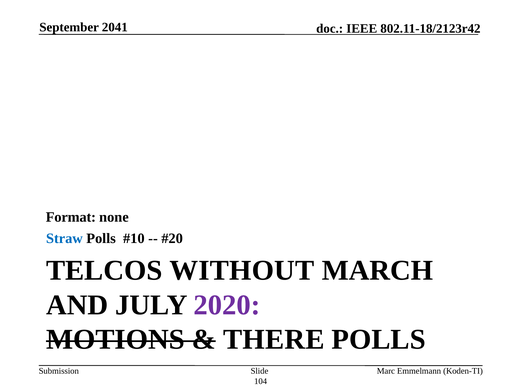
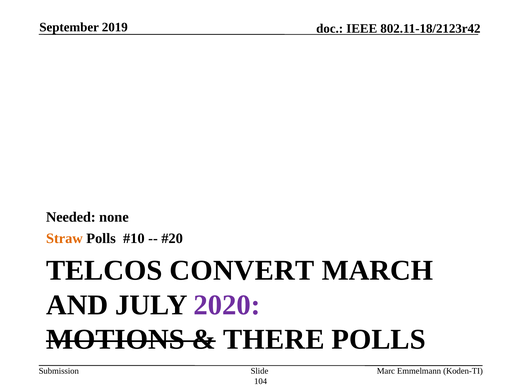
2041: 2041 -> 2019
Format: Format -> Needed
Straw colour: blue -> orange
WITHOUT: WITHOUT -> CONVERT
